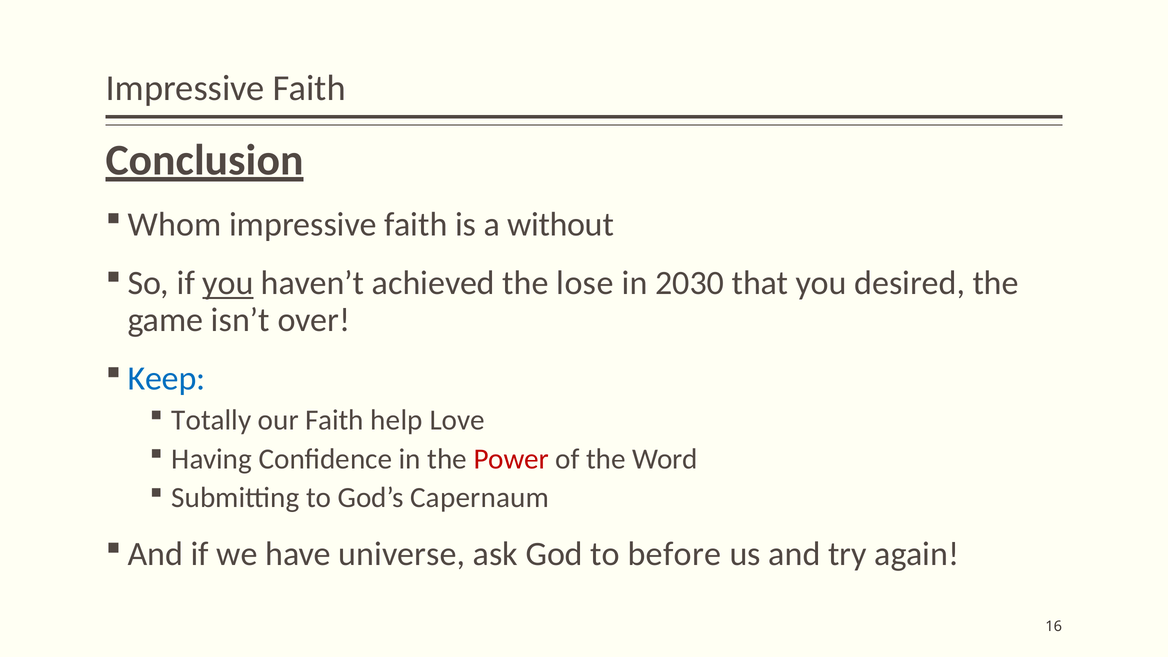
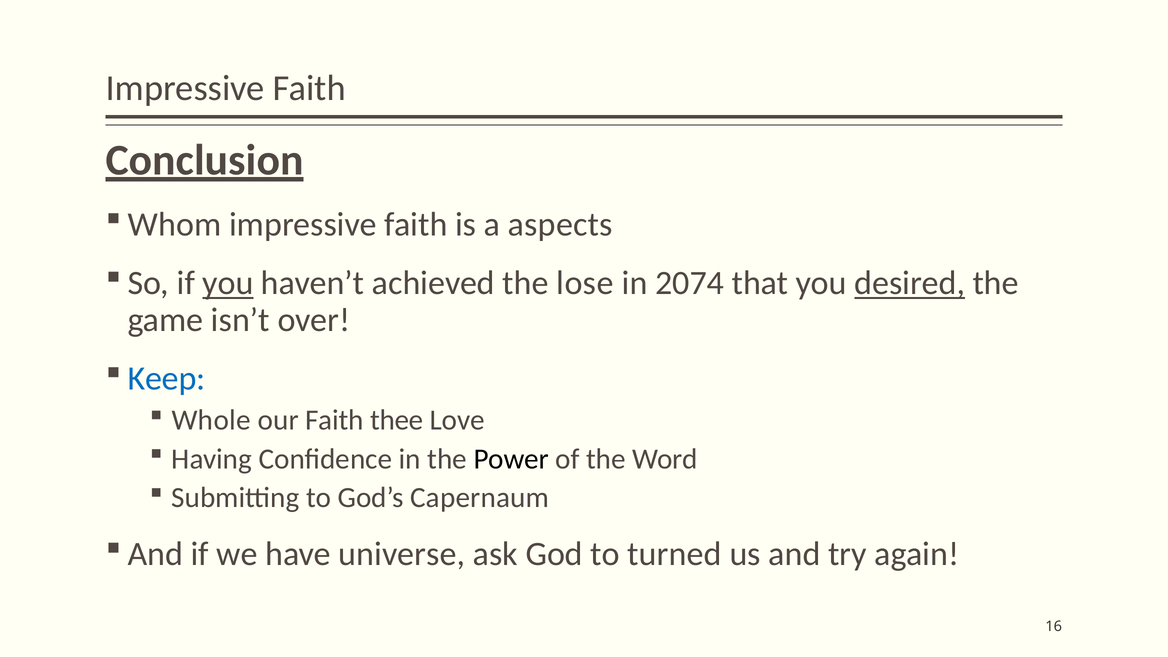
without: without -> aspects
2030: 2030 -> 2074
desired underline: none -> present
Totally: Totally -> Whole
help: help -> thee
Power colour: red -> black
before: before -> turned
